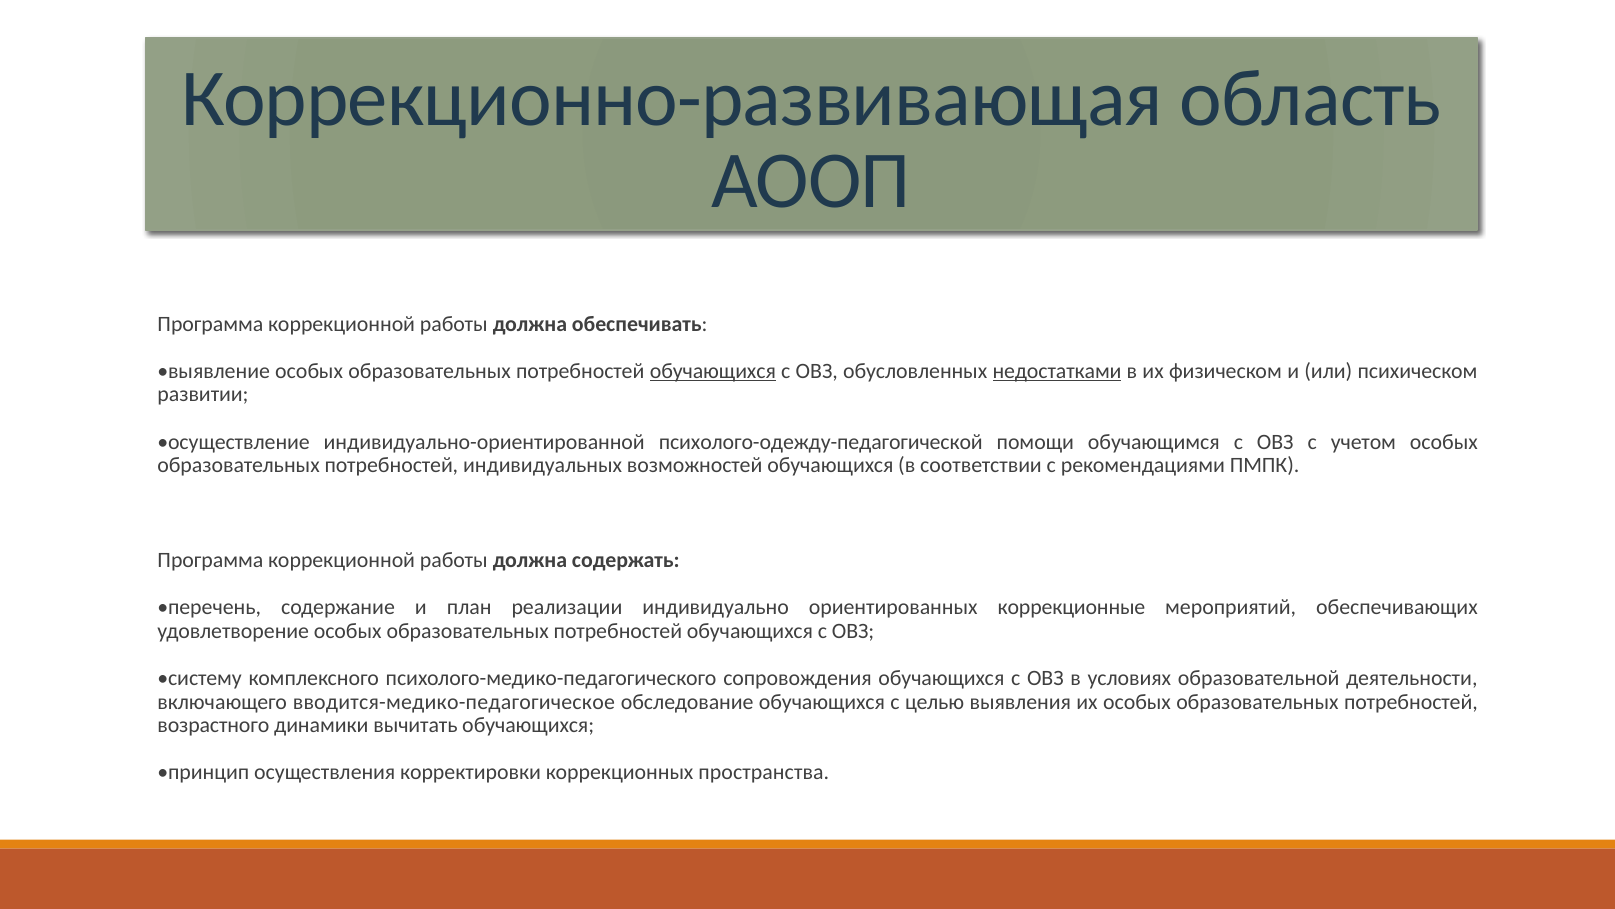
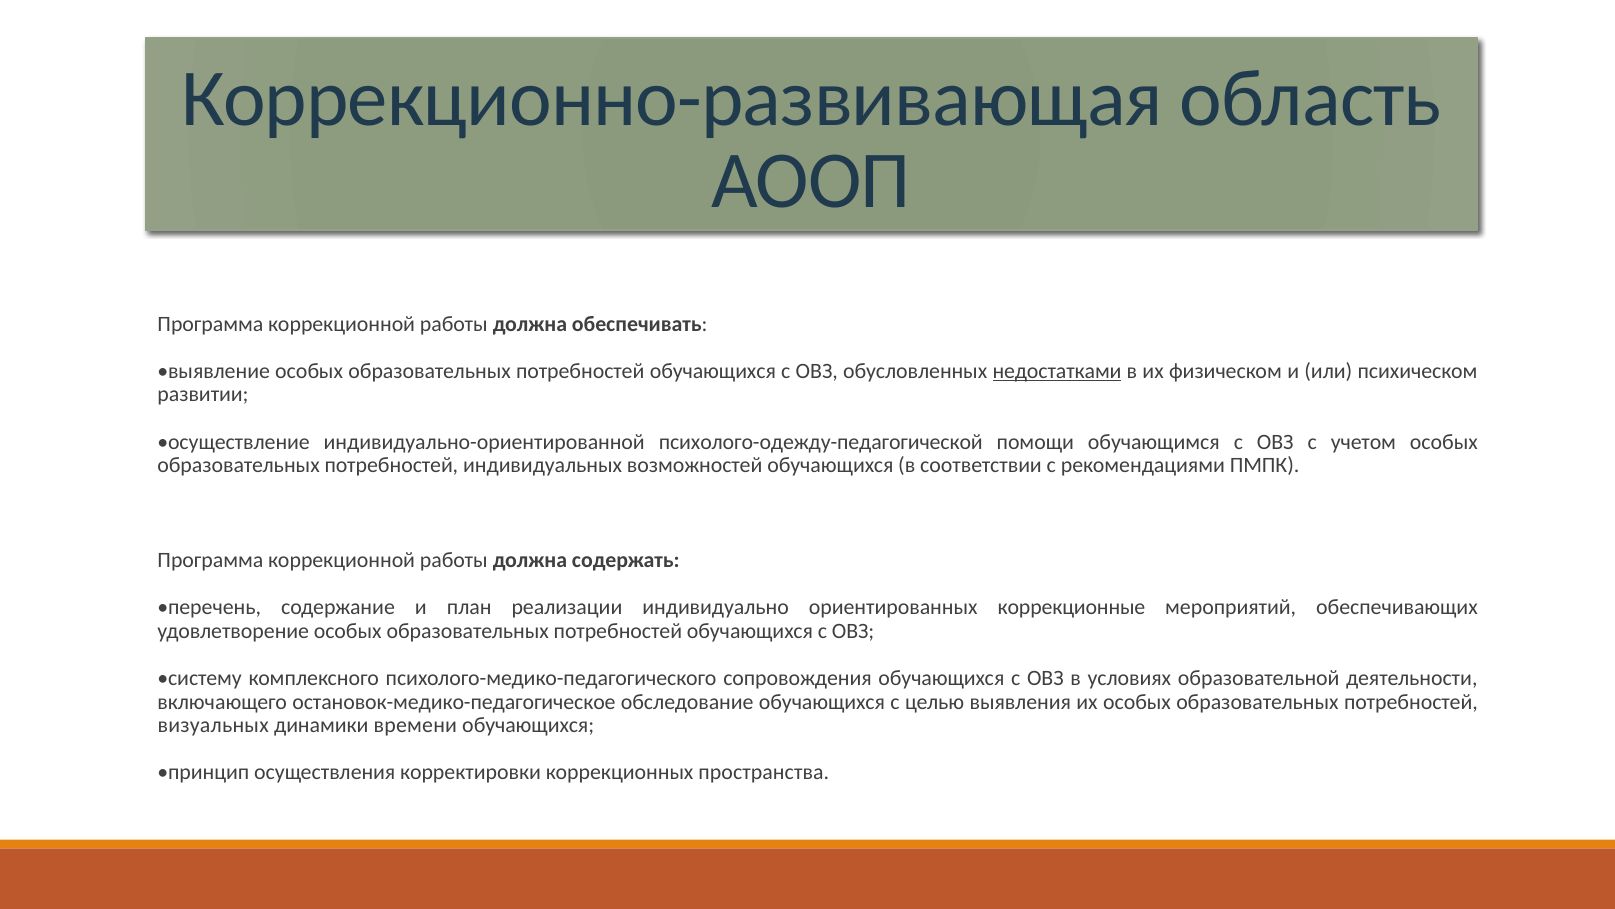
обучающихся at (713, 371) underline: present -> none
вводится-медико-педагогическое: вводится-медико-педагогическое -> остановок-медико-педагогическое
возрастного: возрастного -> визуальных
вычитать: вычитать -> времени
